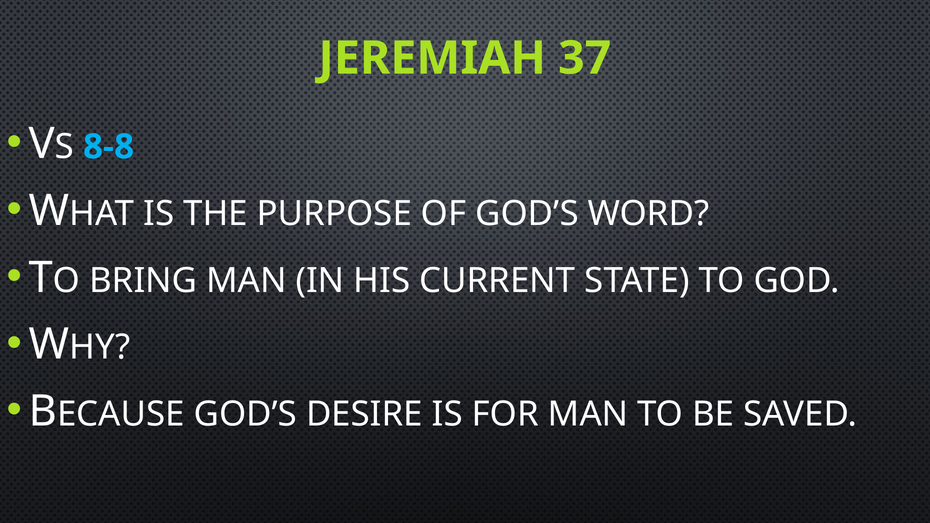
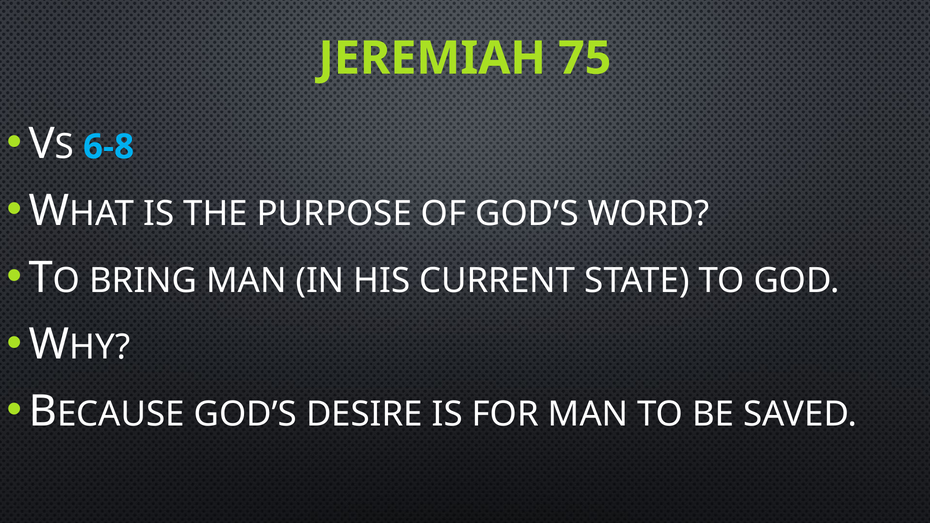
37: 37 -> 75
8-8: 8-8 -> 6-8
